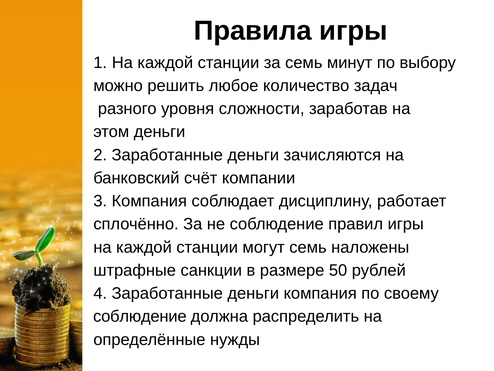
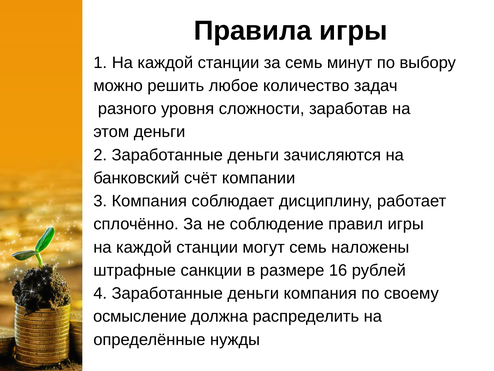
50: 50 -> 16
соблюдение at (140, 316): соблюдение -> осмысление
